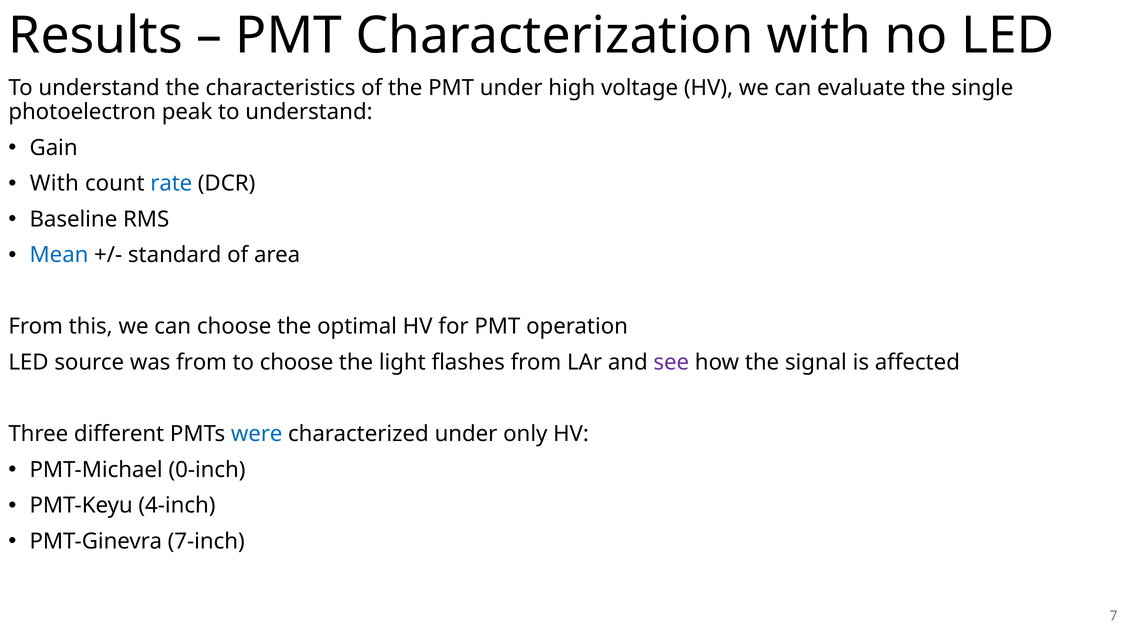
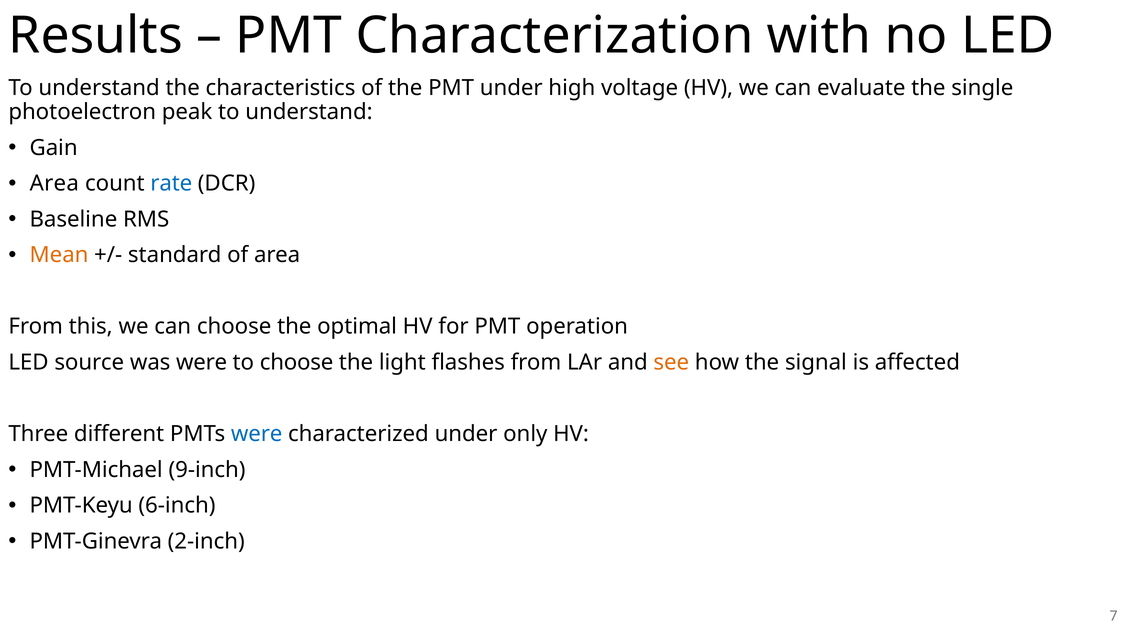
With at (54, 184): With -> Area
Mean colour: blue -> orange
was from: from -> were
see colour: purple -> orange
0-inch: 0-inch -> 9-inch
4-inch: 4-inch -> 6-inch
7-inch: 7-inch -> 2-inch
